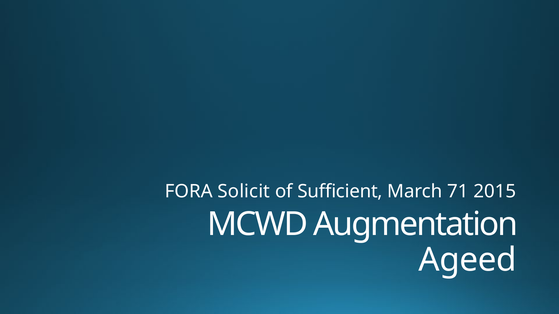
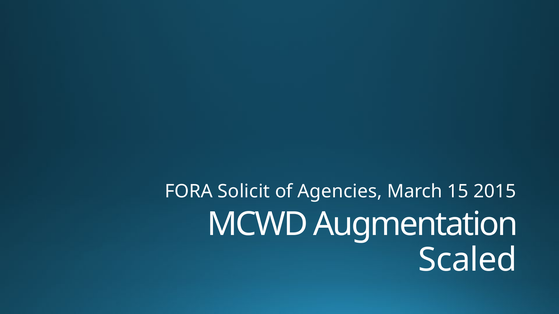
Sufficient: Sufficient -> Agencies
71: 71 -> 15
Ageed: Ageed -> Scaled
